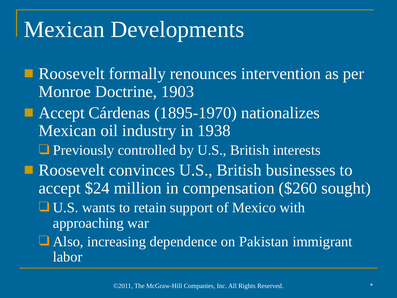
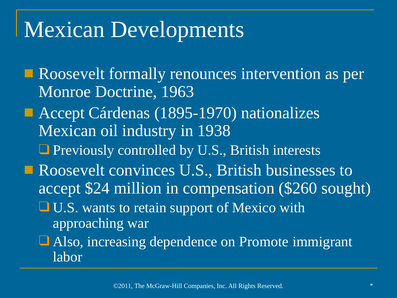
1903: 1903 -> 1963
Pakistan: Pakistan -> Promote
